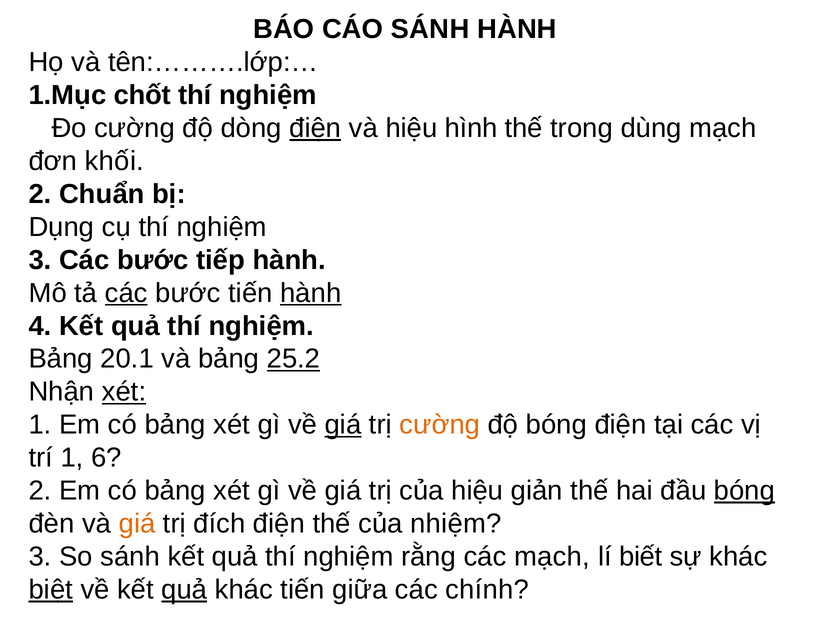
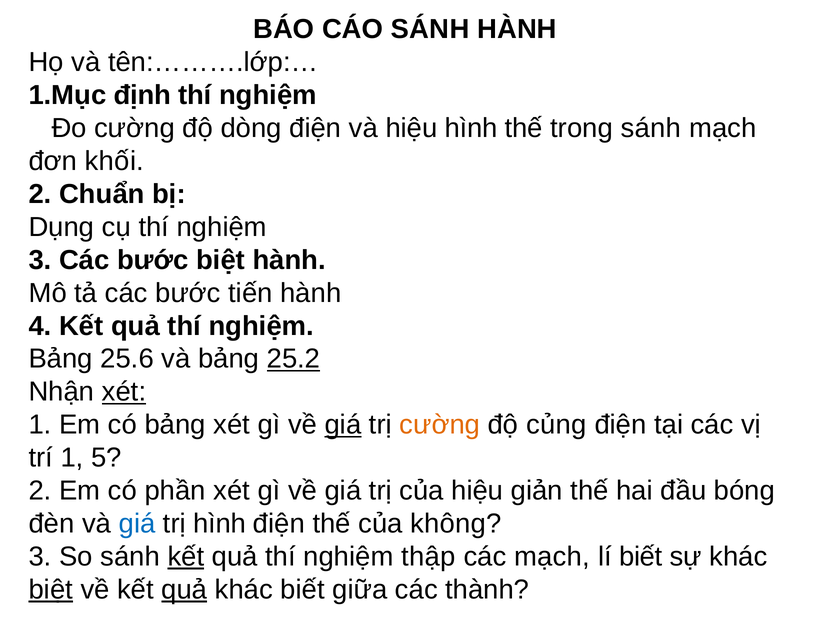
chốt: chốt -> định
điện at (315, 128) underline: present -> none
trong dùng: dùng -> sánh
bước tiếp: tiếp -> biệt
các at (126, 293) underline: present -> none
hành at (311, 293) underline: present -> none
20.1: 20.1 -> 25.6
độ bóng: bóng -> củng
6: 6 -> 5
2 Em có bảng: bảng -> phần
bóng at (744, 491) underline: present -> none
giá at (137, 524) colour: orange -> blue
trị đích: đích -> hình
nhiệm: nhiệm -> không
kết at (186, 557) underline: none -> present
rằng: rằng -> thập
khác tiến: tiến -> biết
chính: chính -> thành
